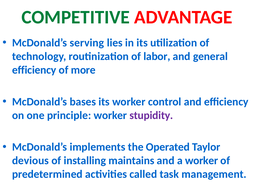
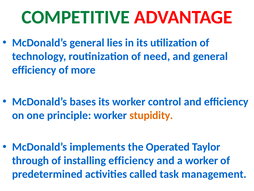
McDonald’s serving: serving -> general
labor: labor -> need
stupidity colour: purple -> orange
devious: devious -> through
installing maintains: maintains -> efficiency
